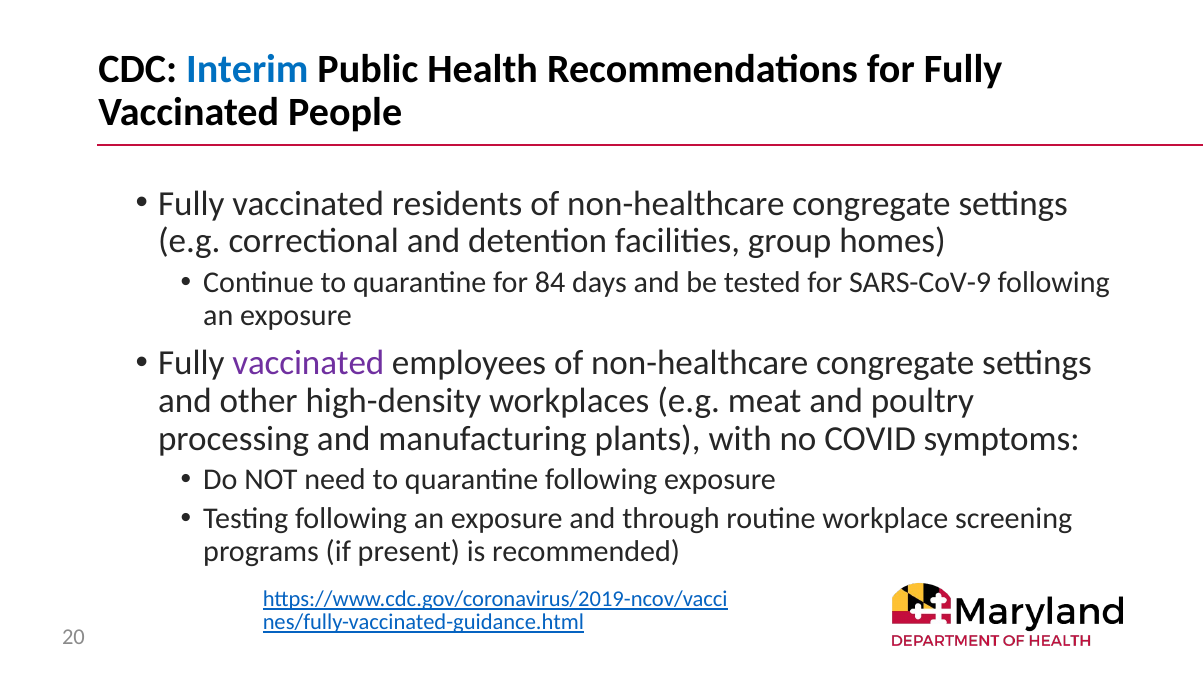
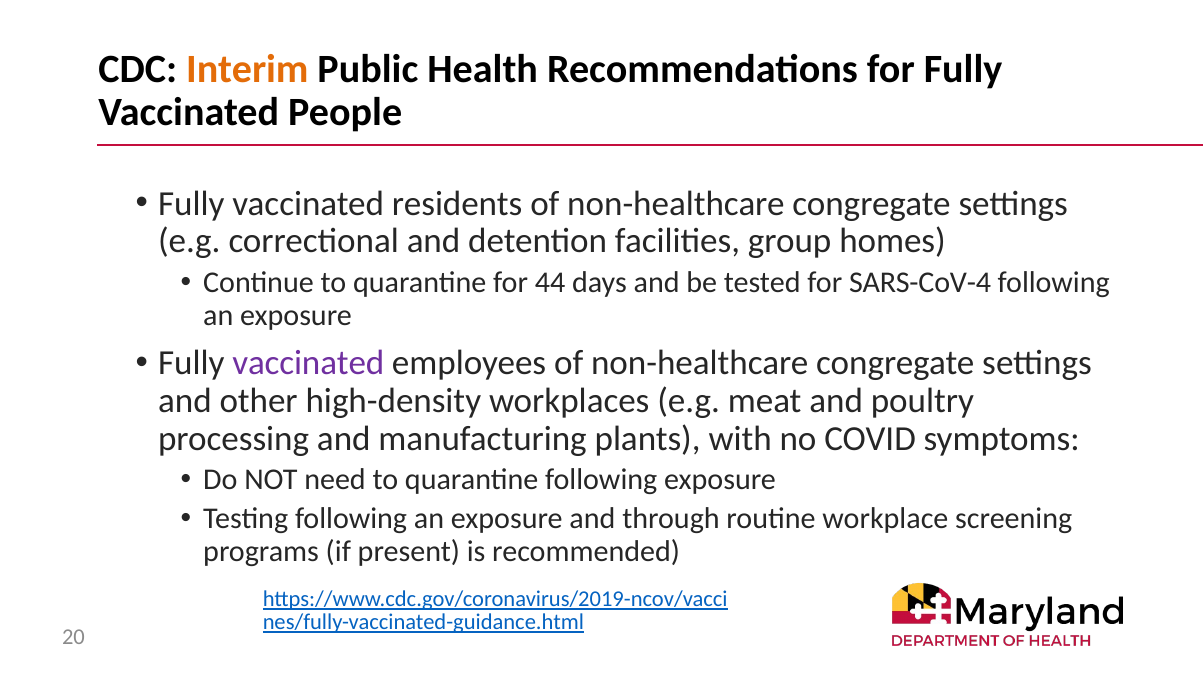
Interim colour: blue -> orange
84: 84 -> 44
SARS-CoV-9: SARS-CoV-9 -> SARS-CoV-4
